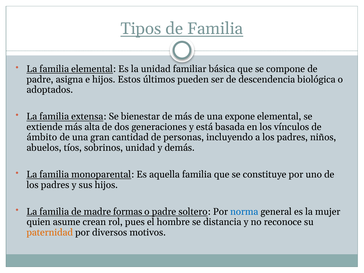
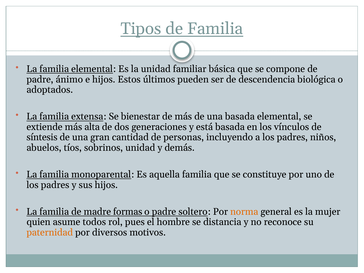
asigna: asigna -> ánimo
una expone: expone -> basada
ámbito: ámbito -> síntesis
norma colour: blue -> orange
crean: crean -> todos
